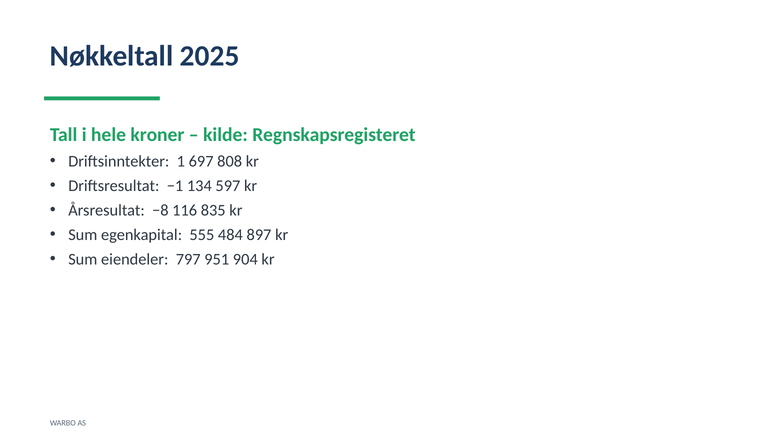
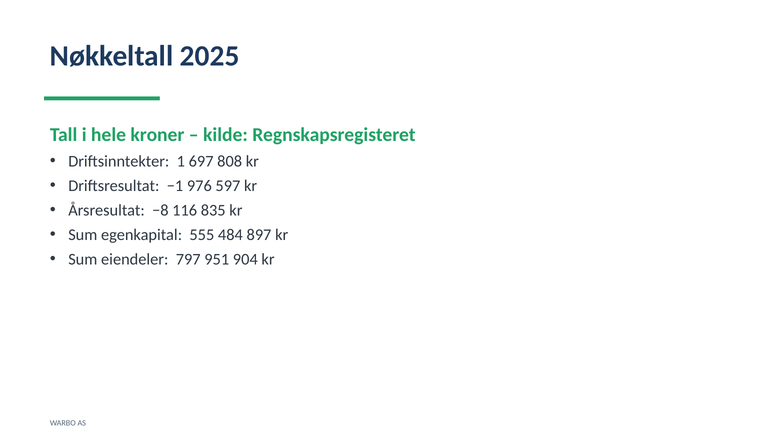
134: 134 -> 976
